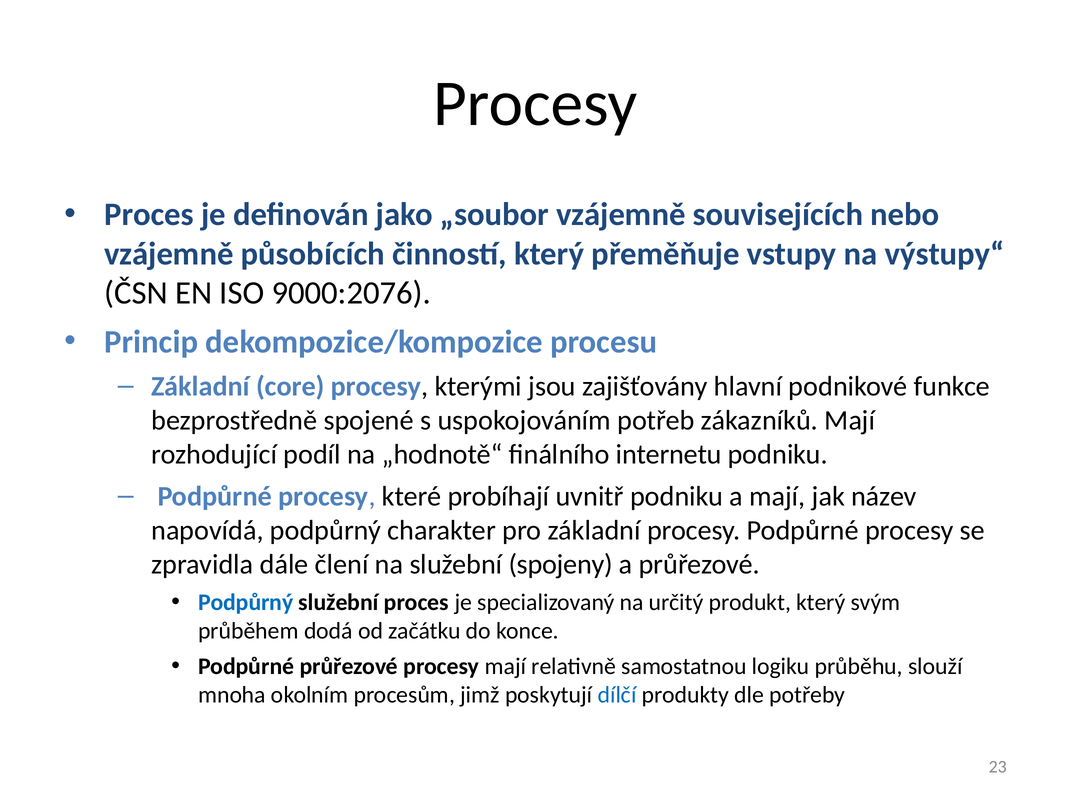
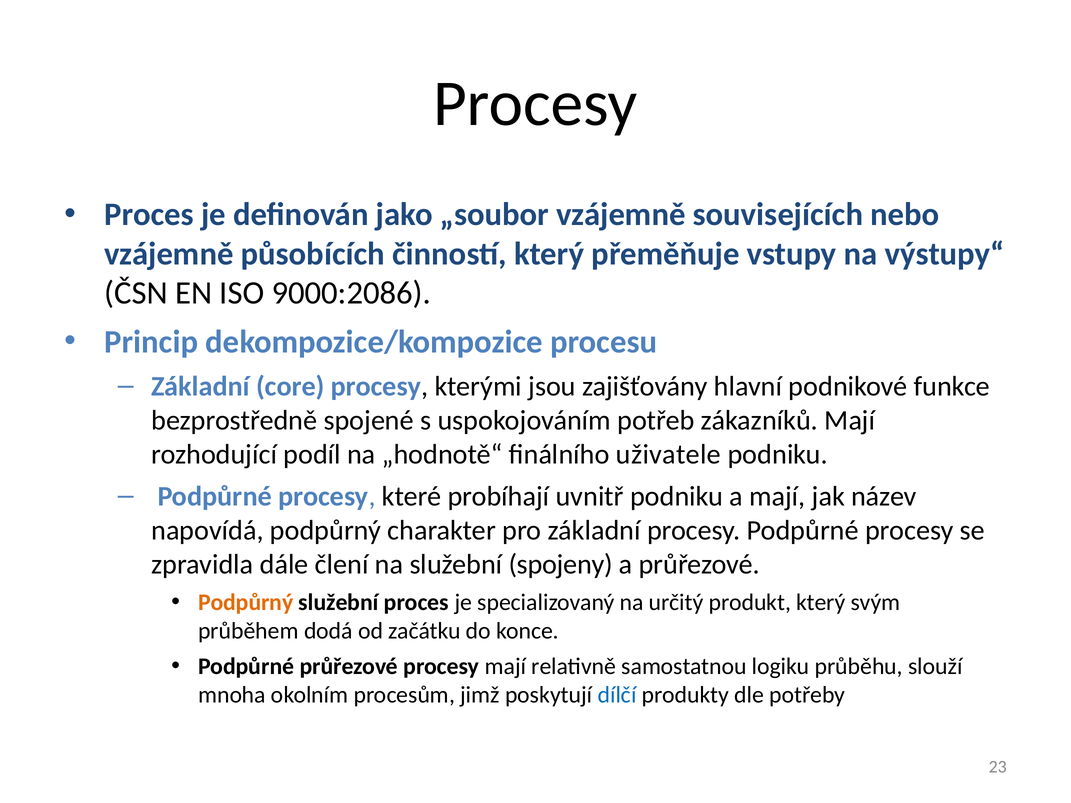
9000:2076: 9000:2076 -> 9000:2086
internetu: internetu -> uživatele
Podpůrný at (246, 602) colour: blue -> orange
